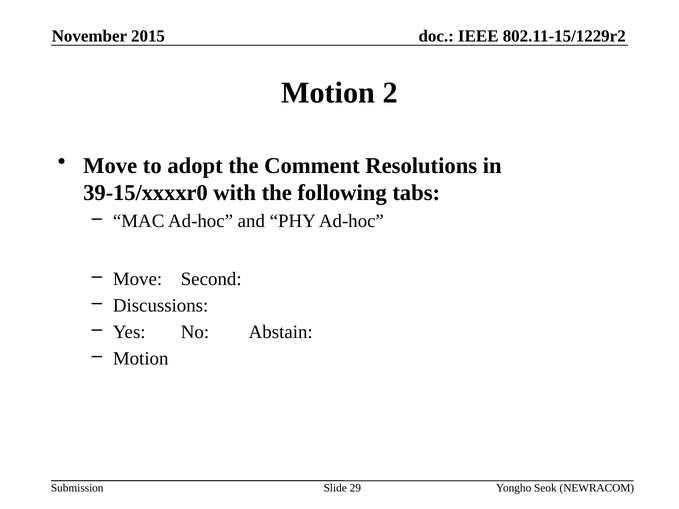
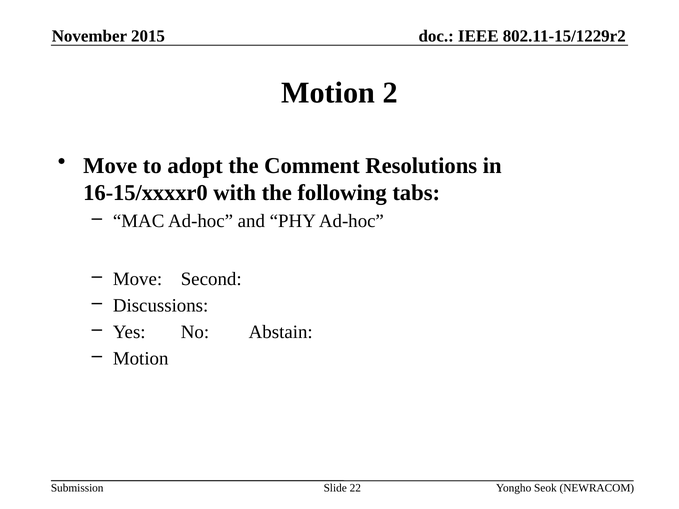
39-15/xxxxr0: 39-15/xxxxr0 -> 16-15/xxxxr0
29: 29 -> 22
